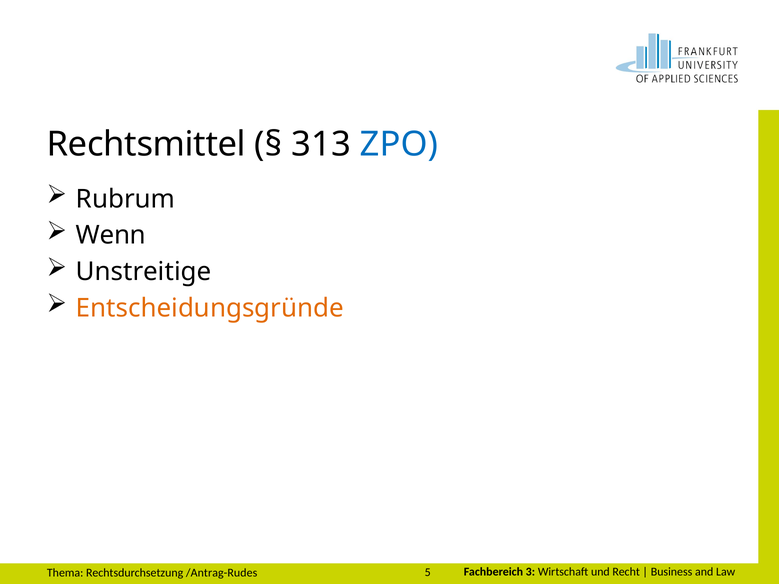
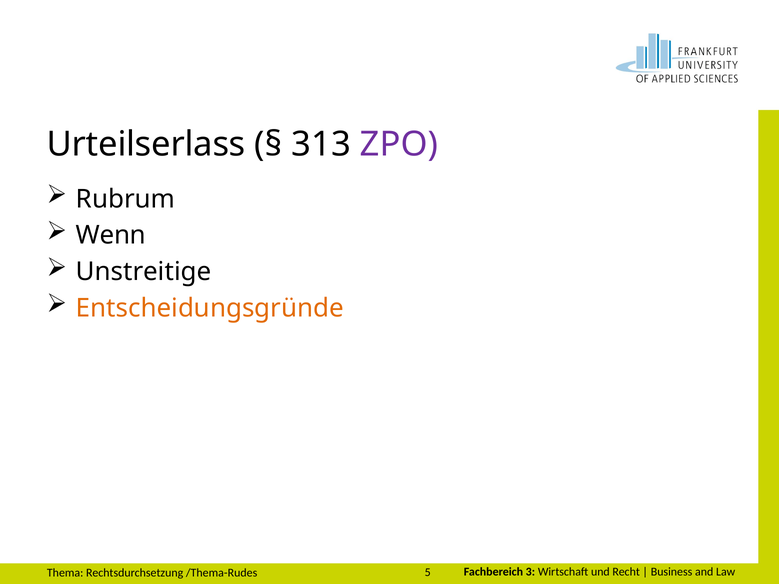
Rechtsmittel: Rechtsmittel -> Urteilserlass
ZPO colour: blue -> purple
/Antrag-Rudes: /Antrag-Rudes -> /Thema-Rudes
